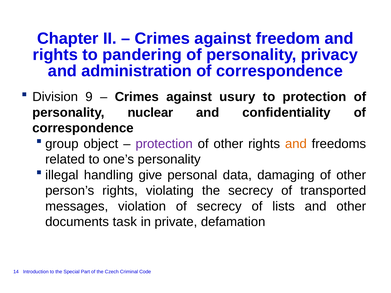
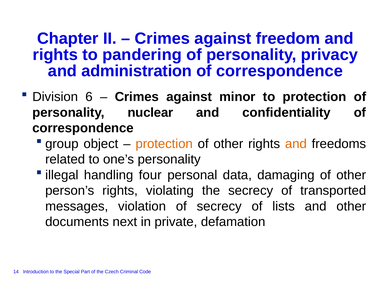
9: 9 -> 6
usury: usury -> minor
protection at (164, 144) colour: purple -> orange
give: give -> four
task: task -> next
